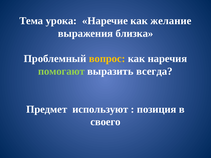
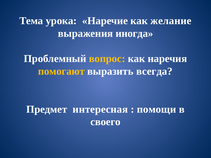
близка: близка -> иногда
помогают colour: light green -> yellow
используют: используют -> интересная
позиция: позиция -> помощи
